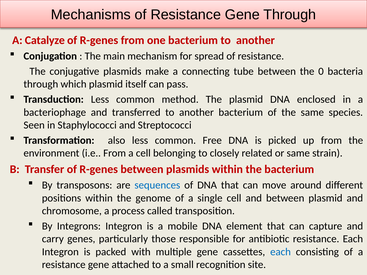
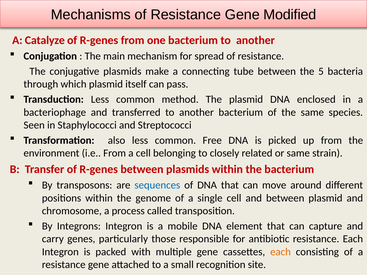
Gene Through: Through -> Modified
0: 0 -> 5
each at (281, 252) colour: blue -> orange
